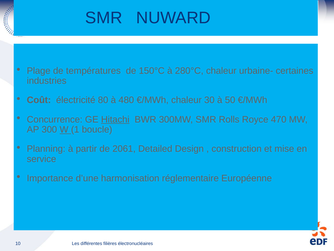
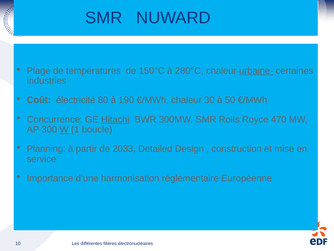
urbaine- underline: none -> present
480: 480 -> 190
2061: 2061 -> 2033
